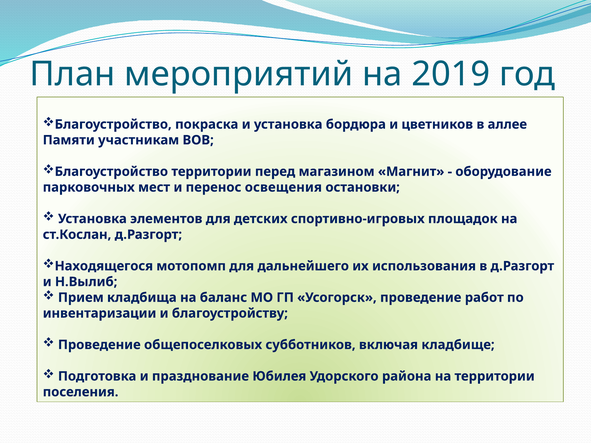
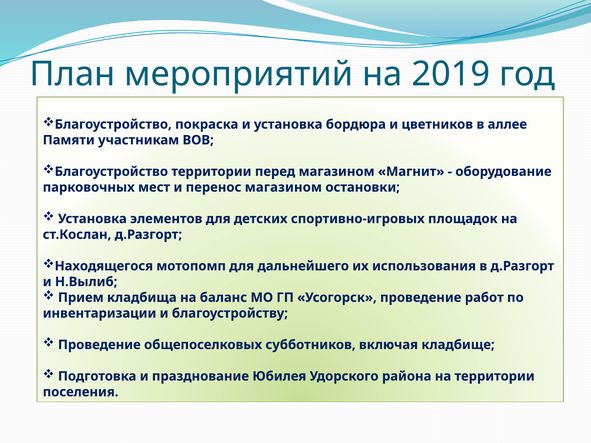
перенос освещения: освещения -> магазином
